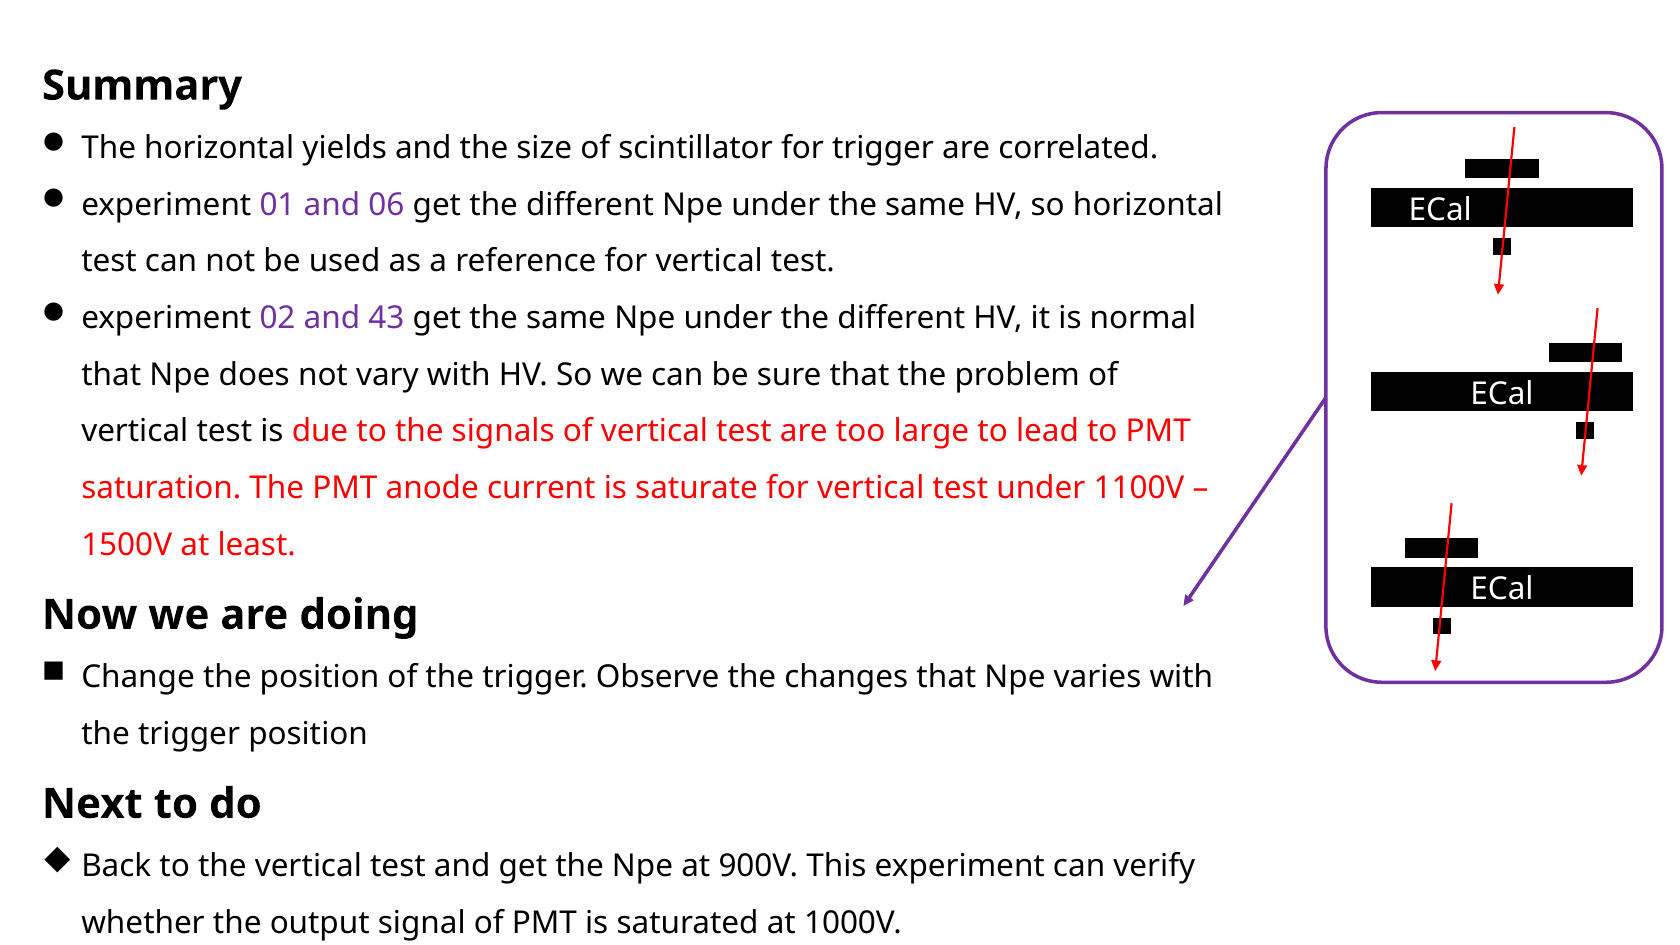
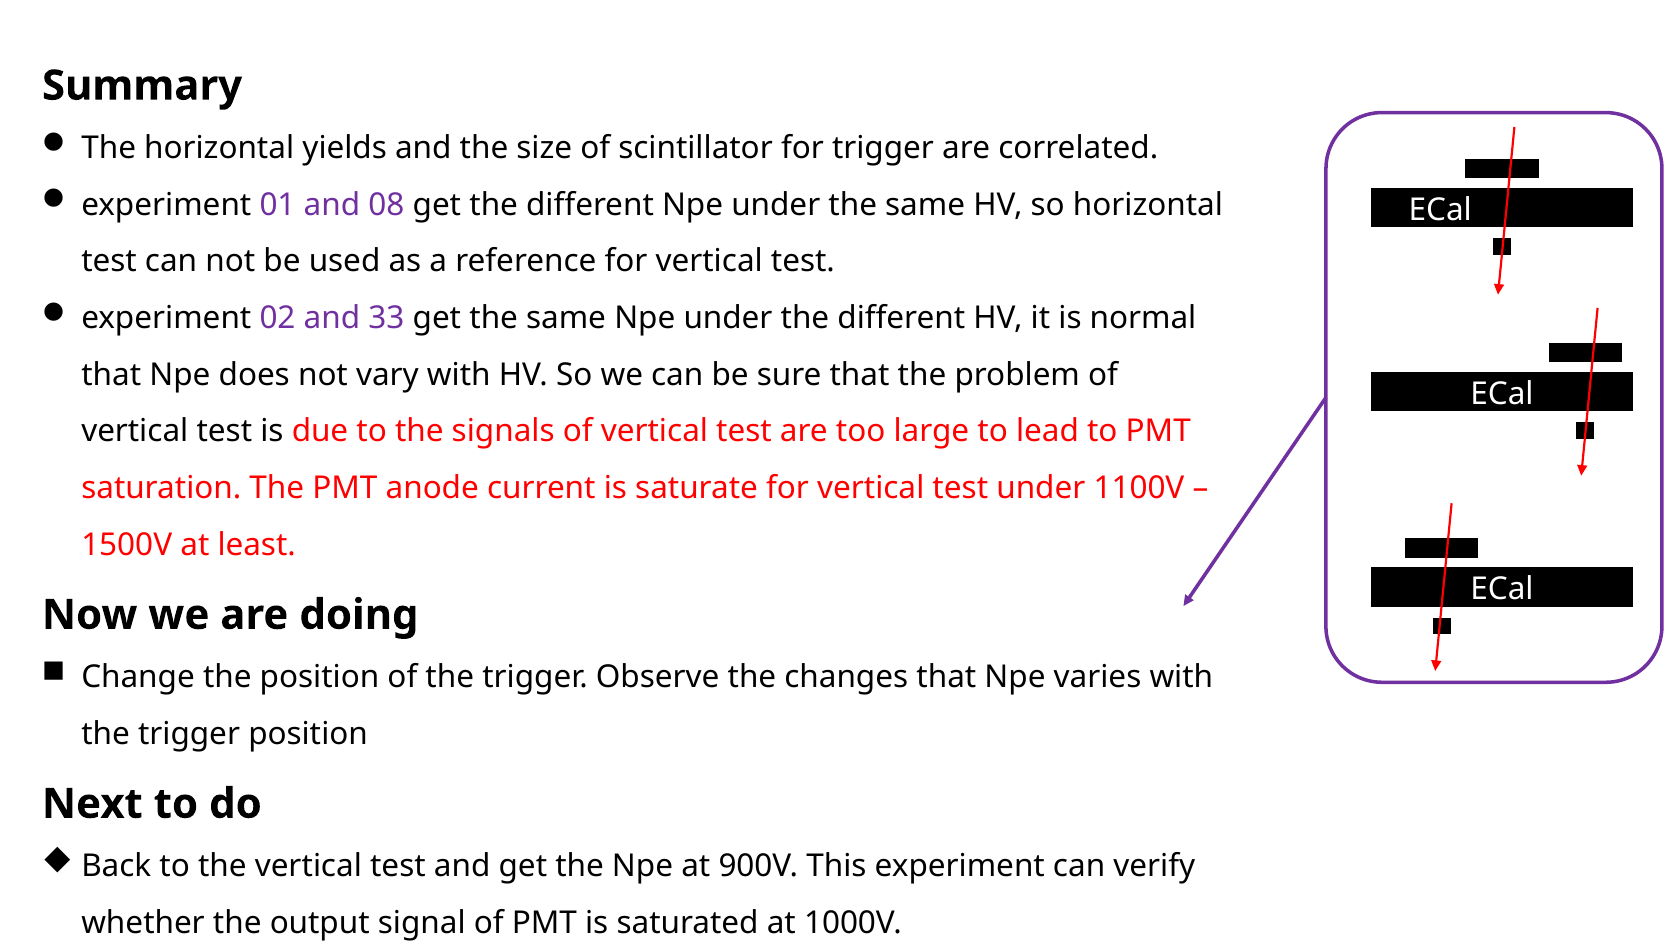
06: 06 -> 08
43: 43 -> 33
